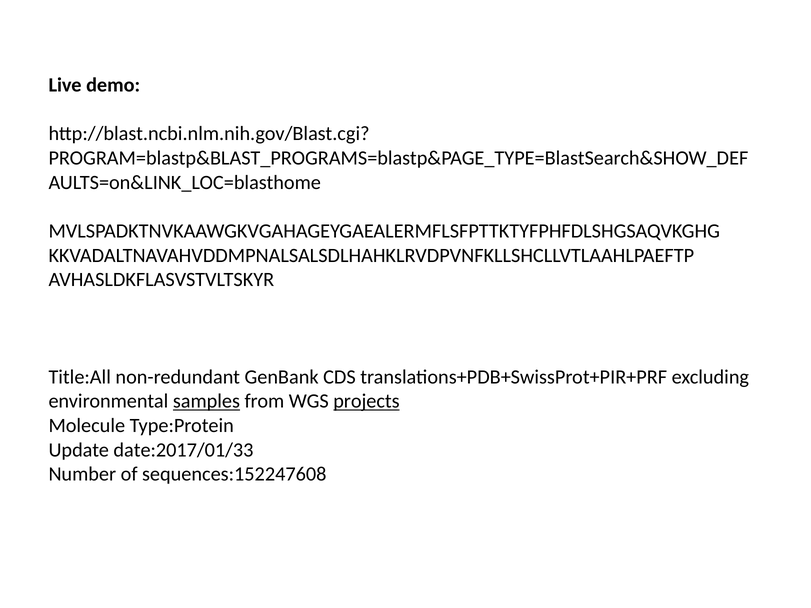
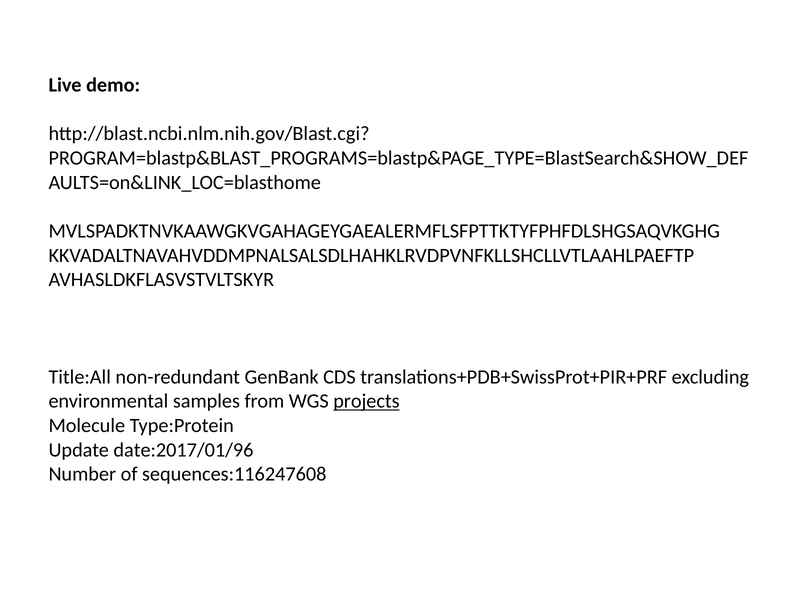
samples underline: present -> none
date:2017/01/33: date:2017/01/33 -> date:2017/01/96
sequences:152247608: sequences:152247608 -> sequences:116247608
